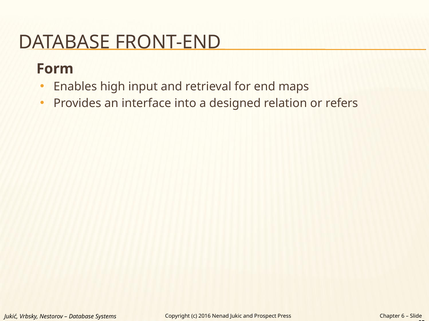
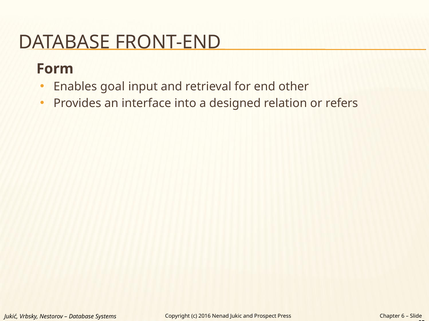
high: high -> goal
maps: maps -> other
